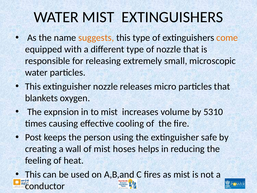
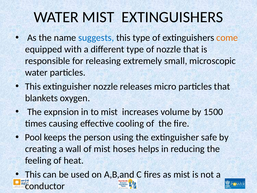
suggests colour: orange -> blue
5310: 5310 -> 1500
Post: Post -> Pool
